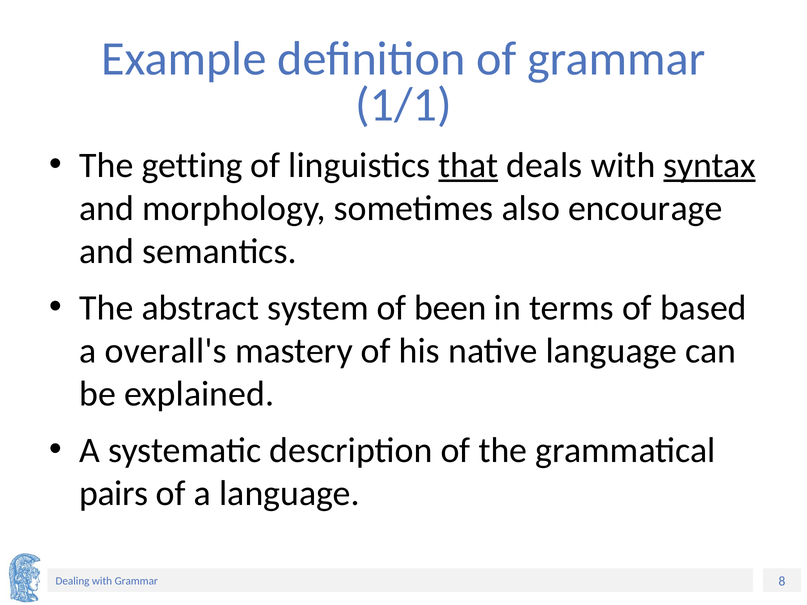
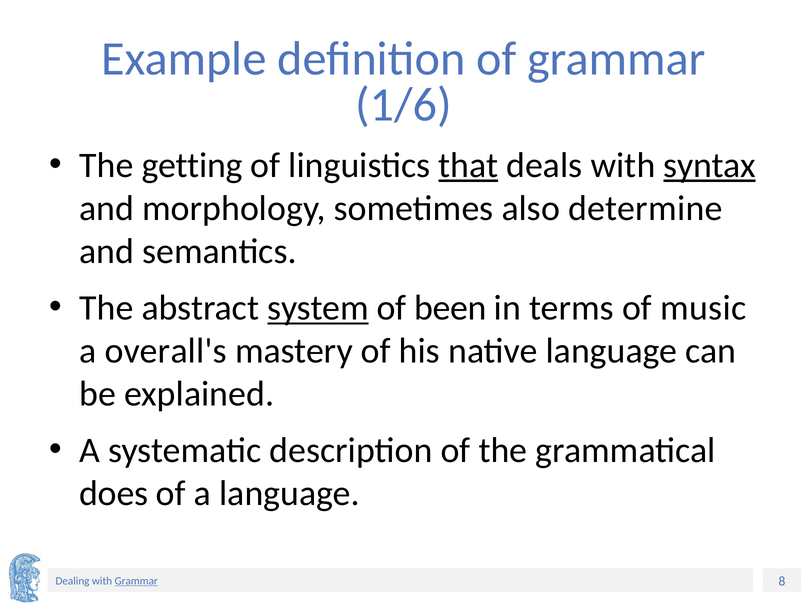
1/1: 1/1 -> 1/6
encourage: encourage -> determine
system underline: none -> present
based: based -> music
pairs: pairs -> does
Grammar at (136, 581) underline: none -> present
